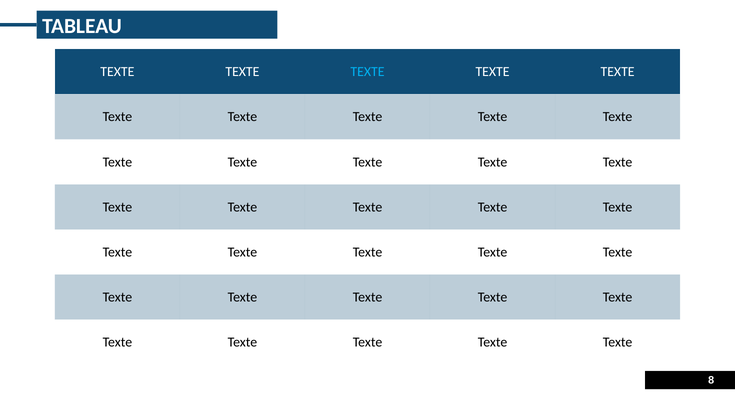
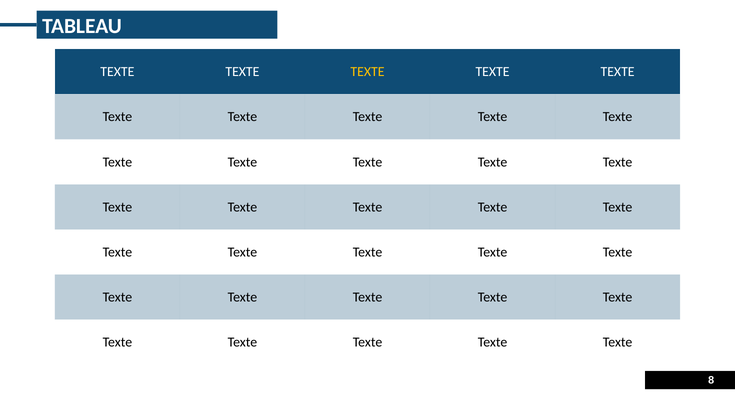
TEXTE at (367, 72) colour: light blue -> yellow
